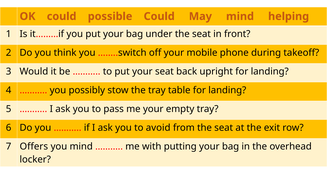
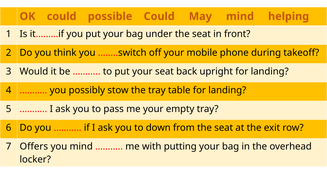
avoid: avoid -> down
